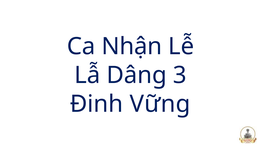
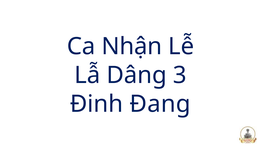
Vững: Vững -> Đang
